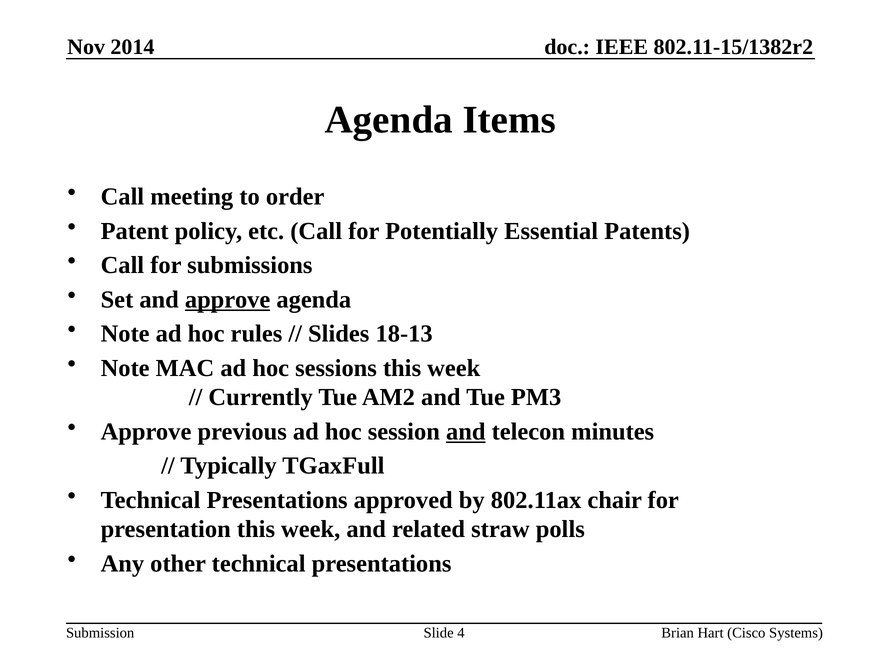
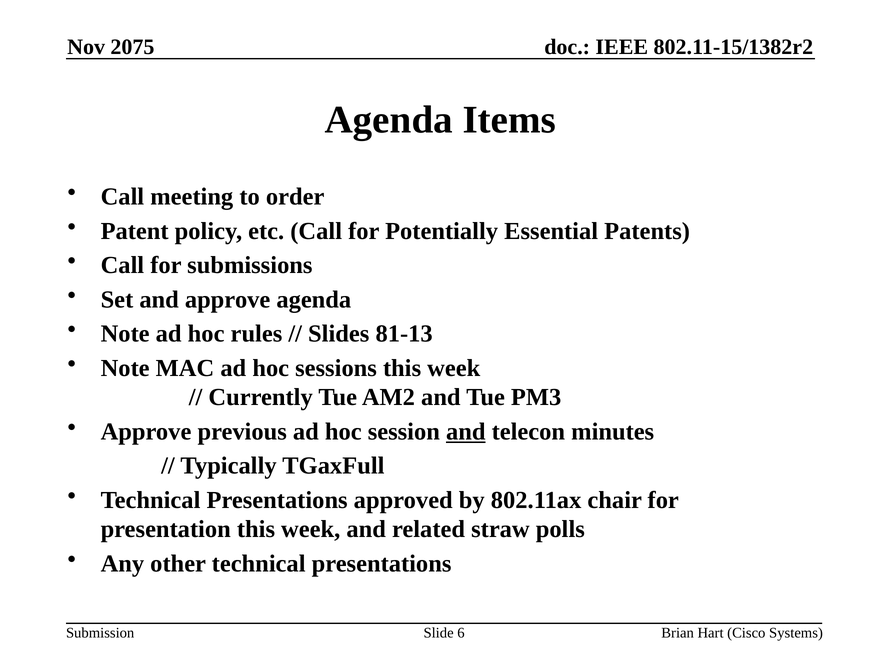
2014: 2014 -> 2075
approve at (228, 300) underline: present -> none
18-13: 18-13 -> 81-13
4: 4 -> 6
